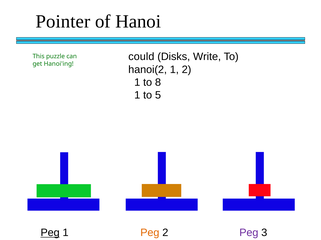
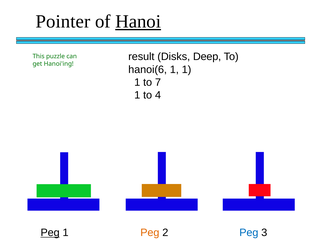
Hanoi underline: none -> present
could: could -> result
Write: Write -> Deep
hanoi(2: hanoi(2 -> hanoi(6
2 at (187, 70): 2 -> 1
8: 8 -> 7
5: 5 -> 4
Peg at (249, 233) colour: purple -> blue
